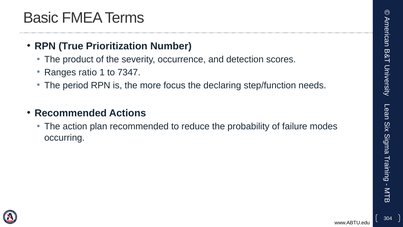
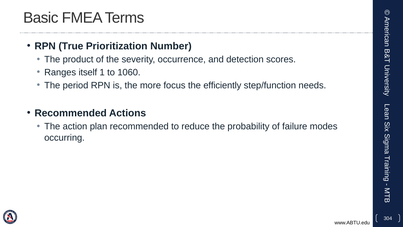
ratio: ratio -> itself
7347: 7347 -> 1060
declaring: declaring -> efficiently
